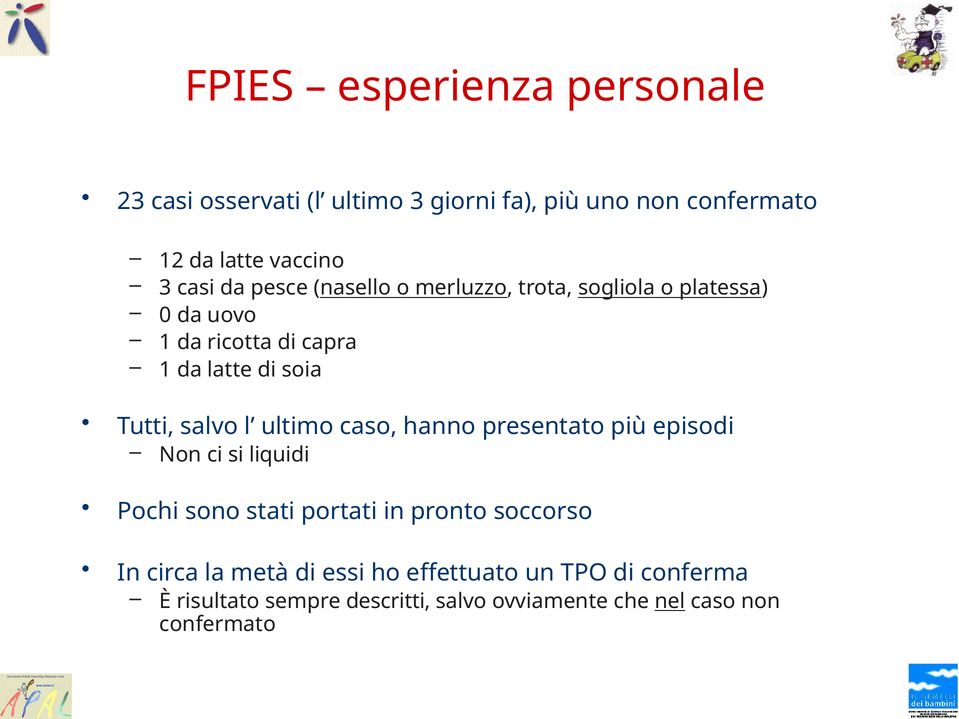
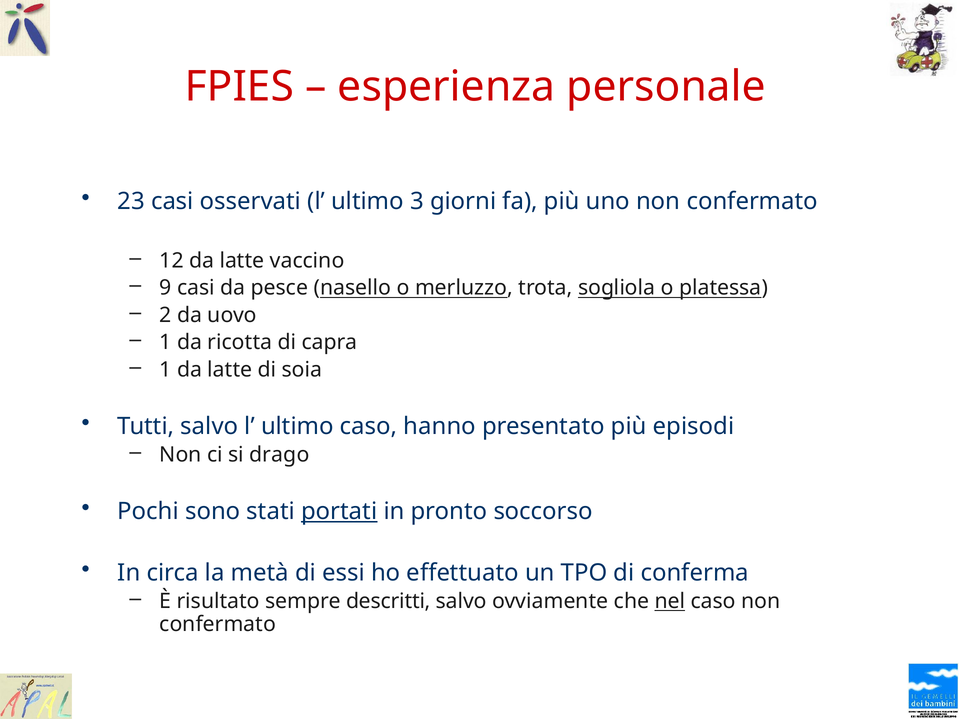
3 at (166, 288): 3 -> 9
0: 0 -> 2
liquidi: liquidi -> drago
portati underline: none -> present
